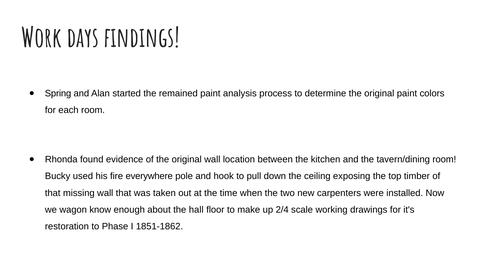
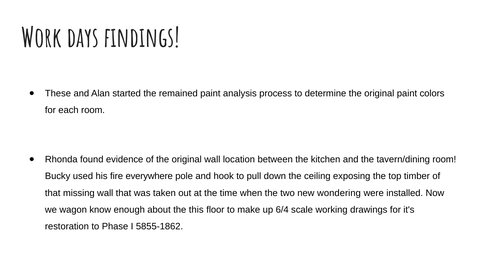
Spring: Spring -> These
carpenters: carpenters -> wondering
hall: hall -> this
2/4: 2/4 -> 6/4
1851-1862: 1851-1862 -> 5855-1862
